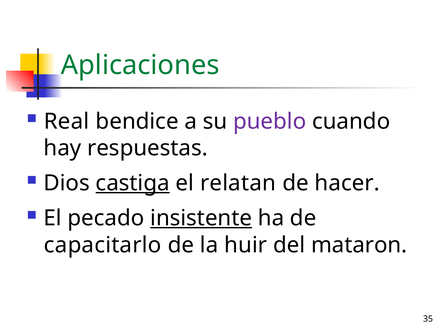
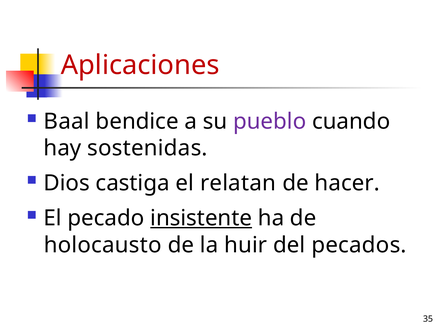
Aplicaciones colour: green -> red
Real: Real -> Baal
respuestas: respuestas -> sostenidas
castiga underline: present -> none
capacitarlo: capacitarlo -> holocausto
mataron: mataron -> pecados
